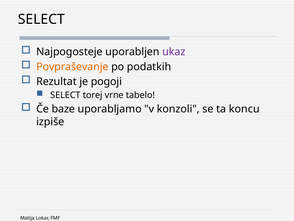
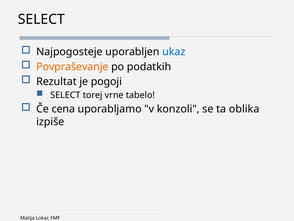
ukaz colour: purple -> blue
baze: baze -> cena
koncu: koncu -> oblika
